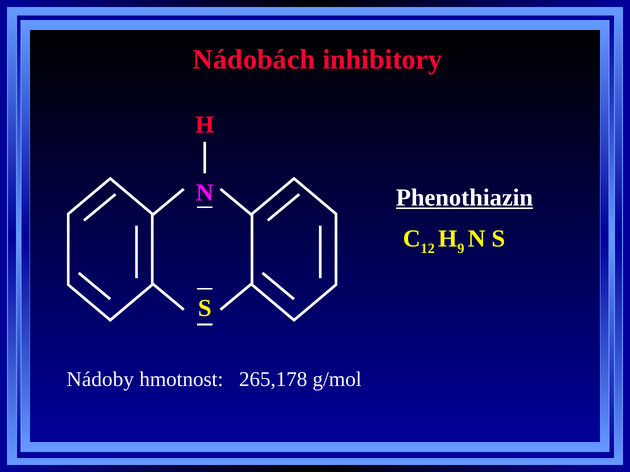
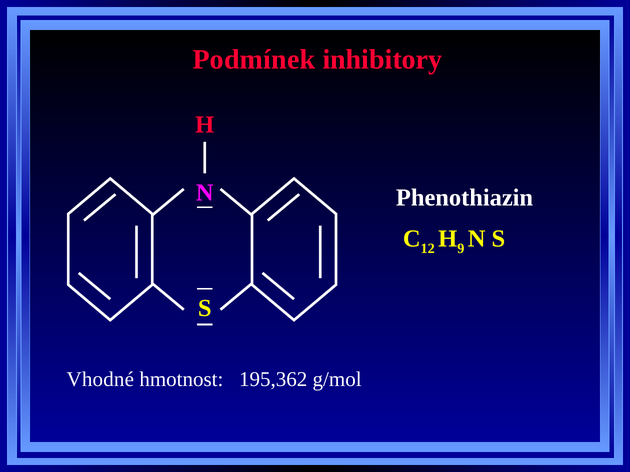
Nádobách: Nádobách -> Podmínek
Phenothiazin underline: present -> none
Nádoby: Nádoby -> Vhodné
265,178: 265,178 -> 195,362
